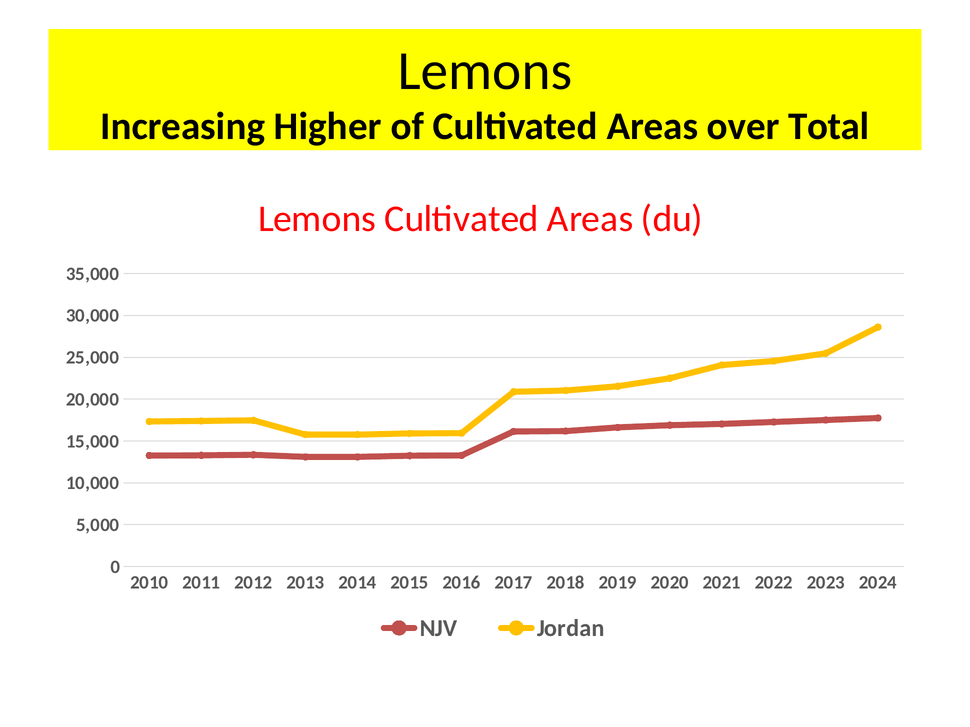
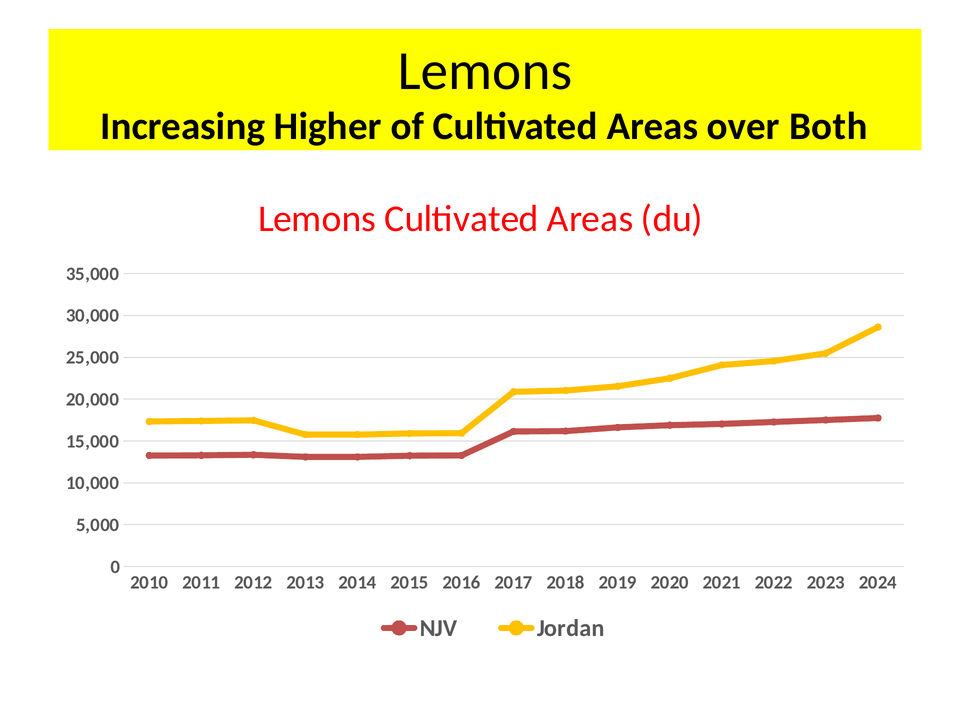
Total: Total -> Both
